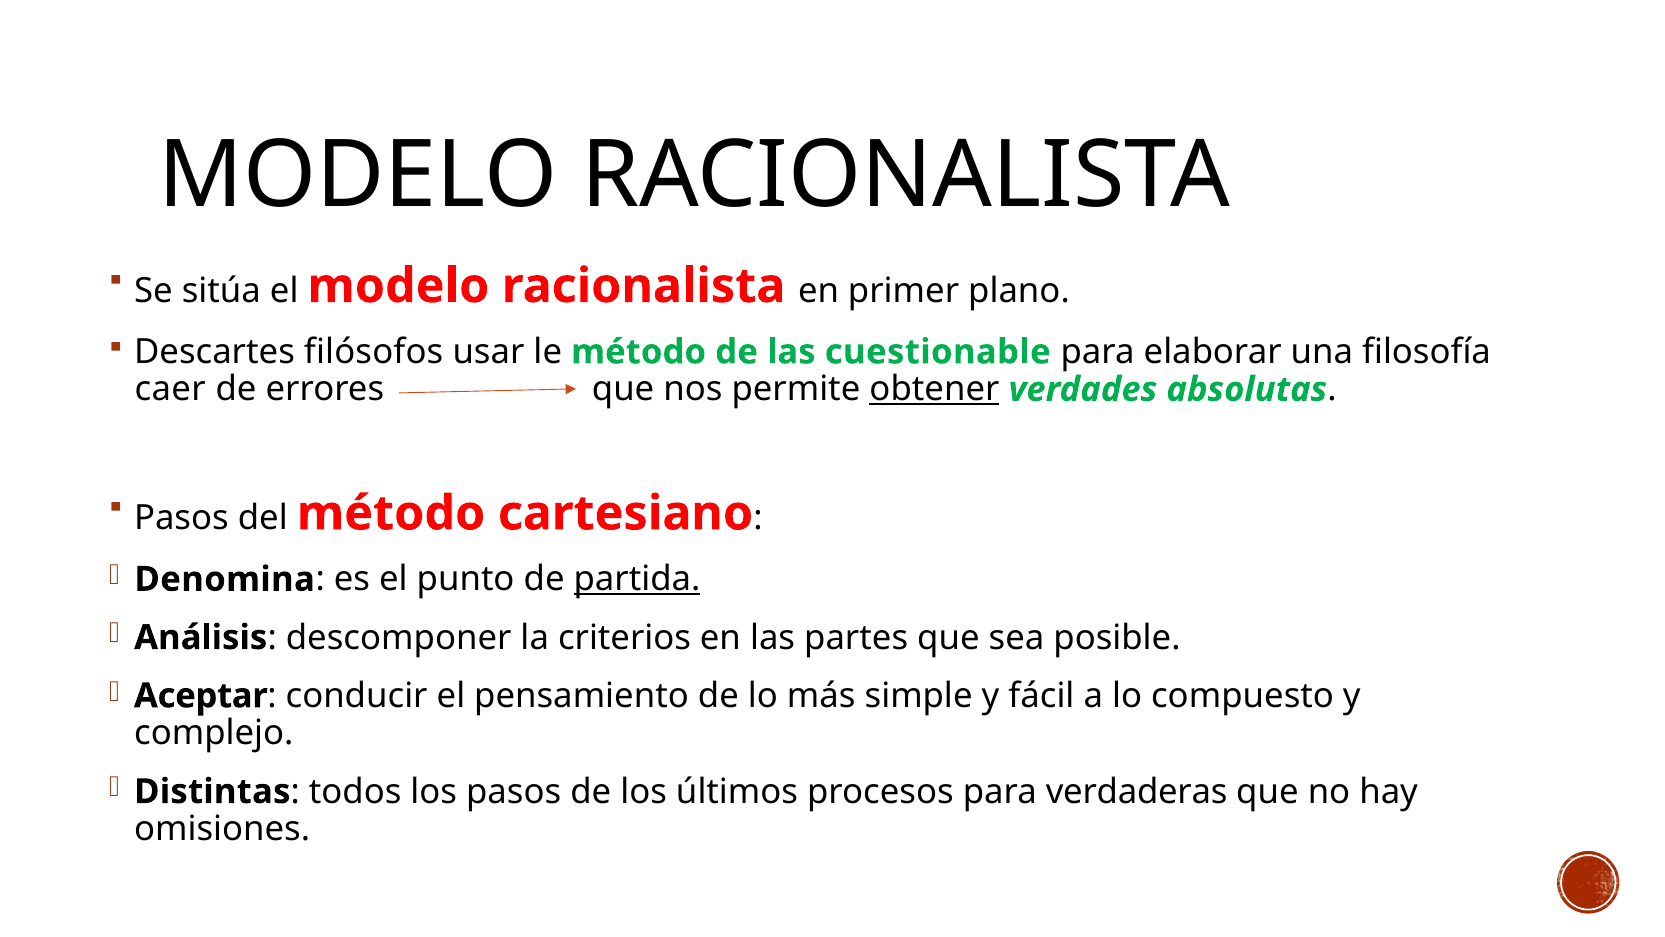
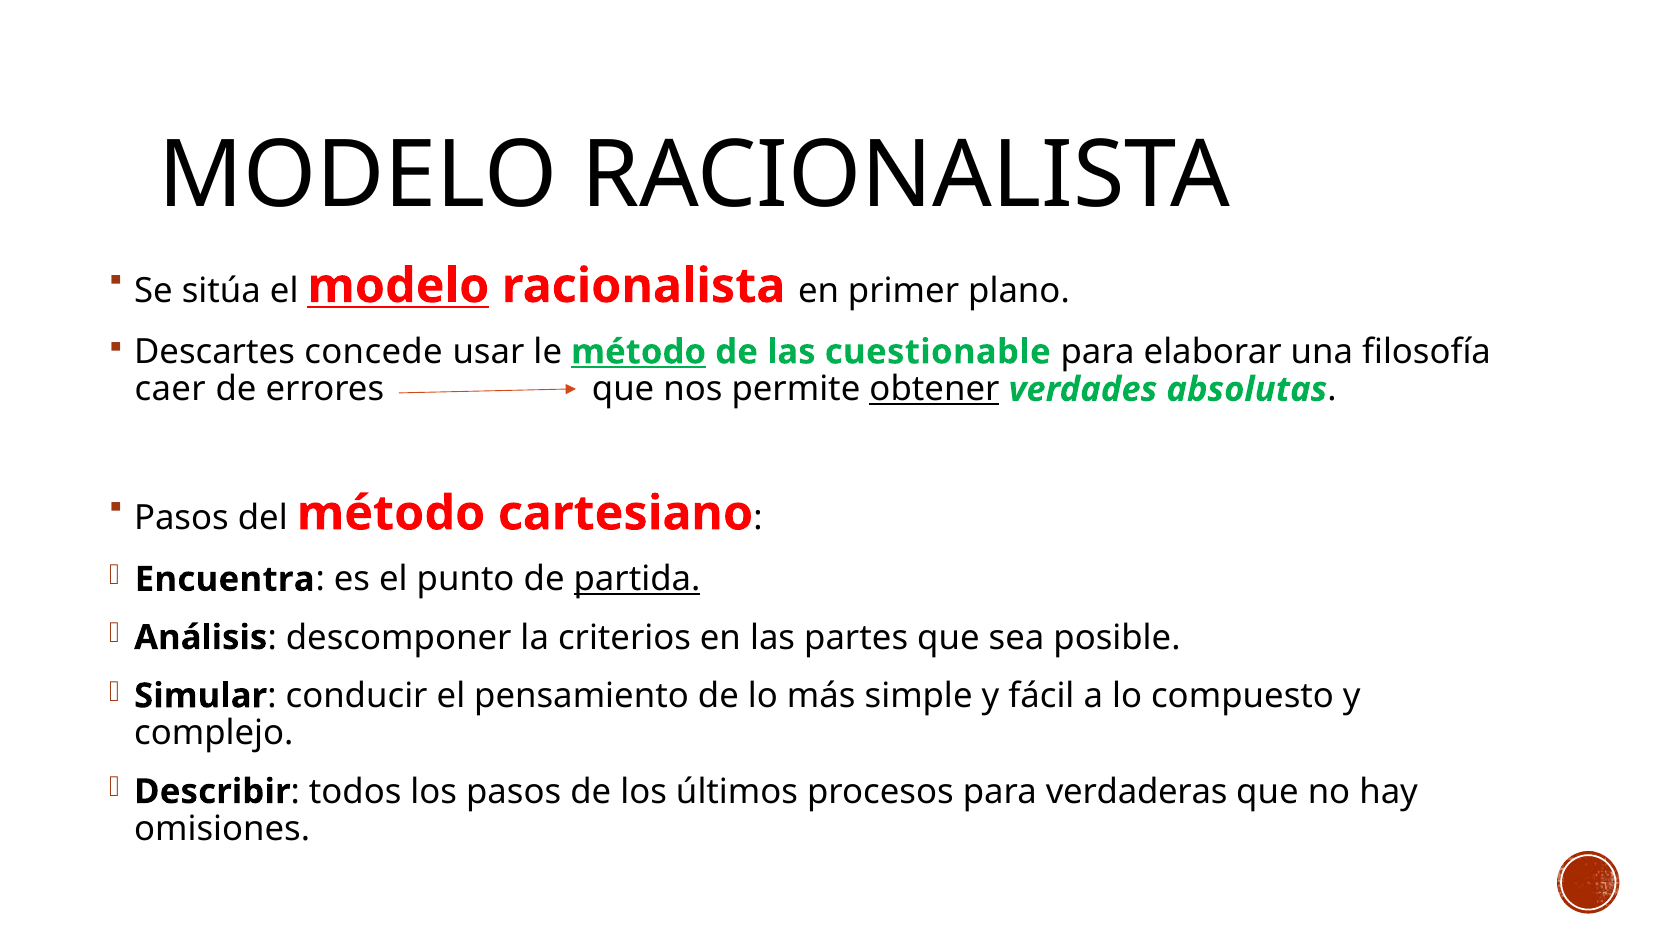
modelo at (398, 286) underline: none -> present
filósofos: filósofos -> concede
método at (639, 352) underline: none -> present
Denomina: Denomina -> Encuentra
Aceptar: Aceptar -> Simular
Distintas: Distintas -> Describir
